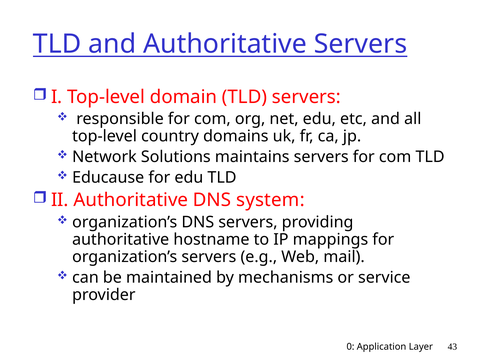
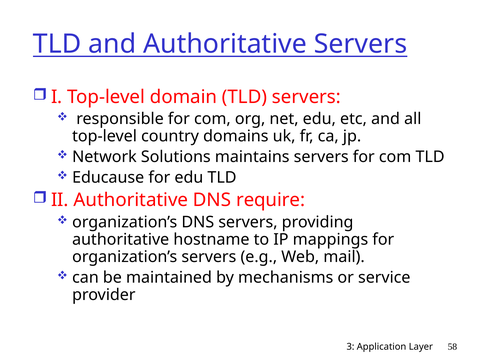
system: system -> require
0: 0 -> 3
43: 43 -> 58
